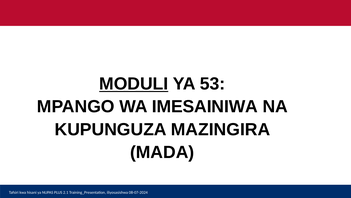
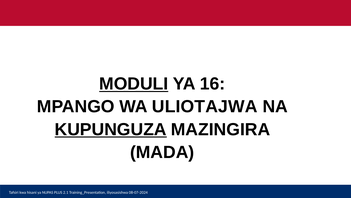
53: 53 -> 16
IMESAINIWA: IMESAINIWA -> ULIOTAJWA
KUPUNGUZA underline: none -> present
